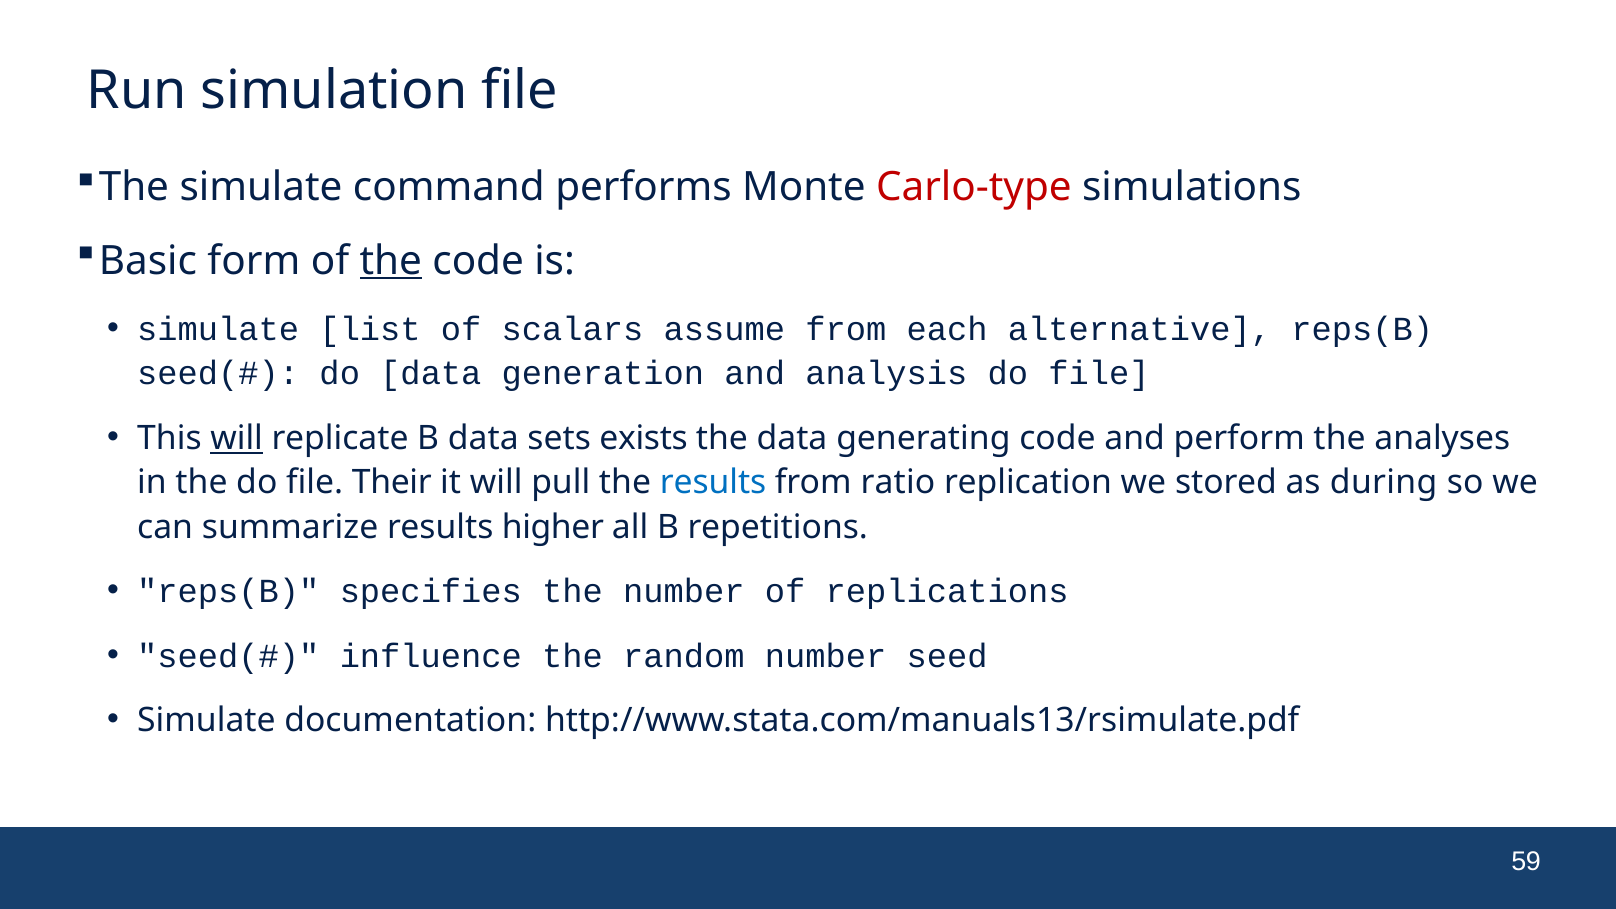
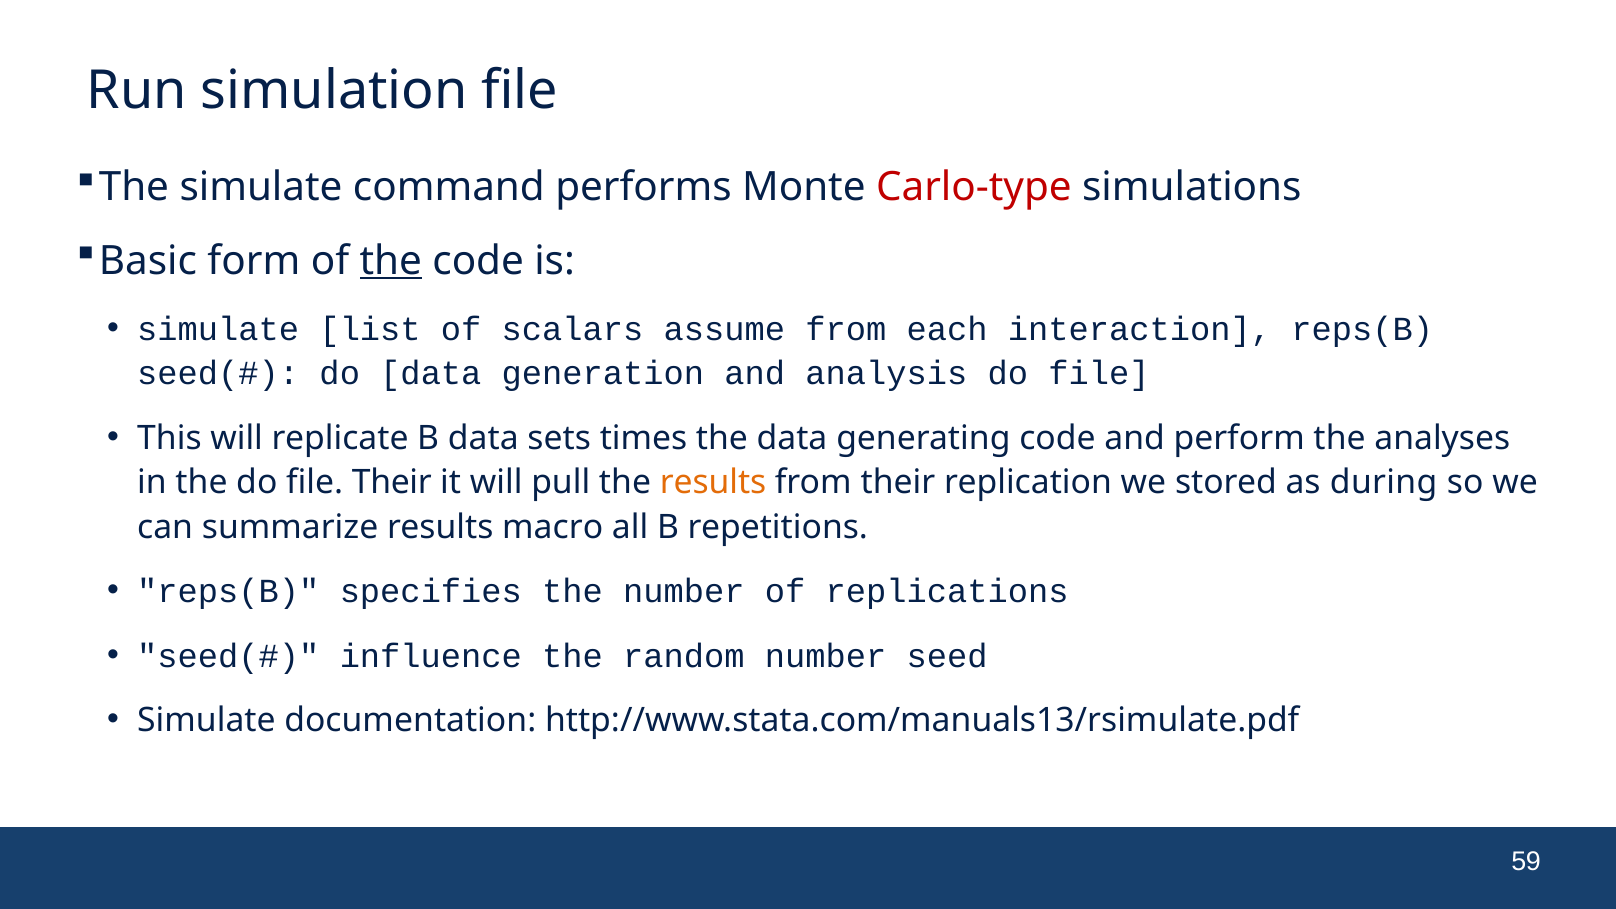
alternative: alternative -> interaction
will at (237, 438) underline: present -> none
exists: exists -> times
results at (713, 483) colour: blue -> orange
from ratio: ratio -> their
higher: higher -> macro
